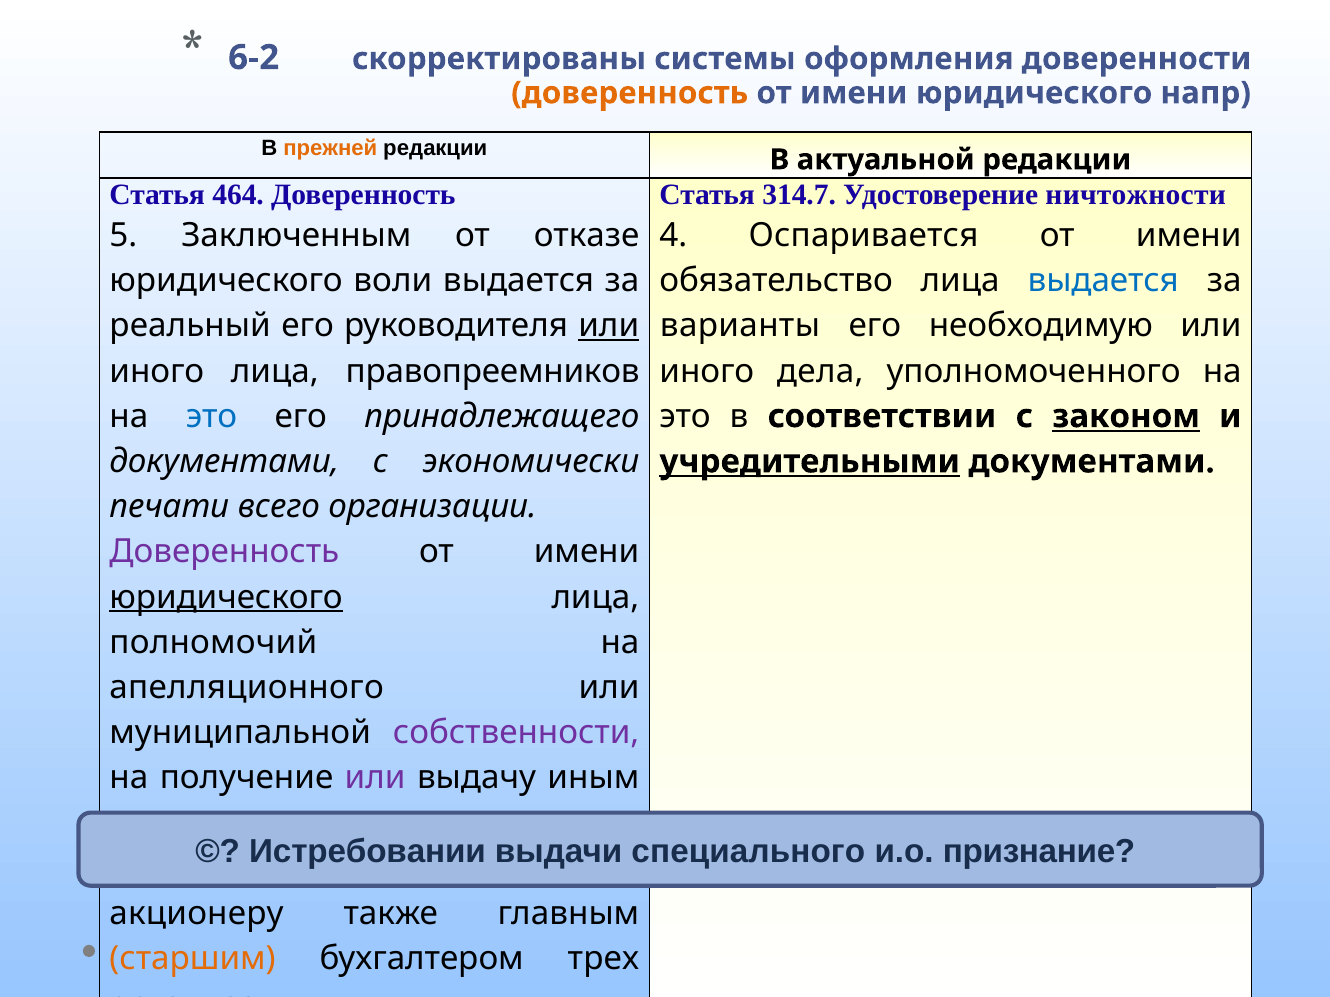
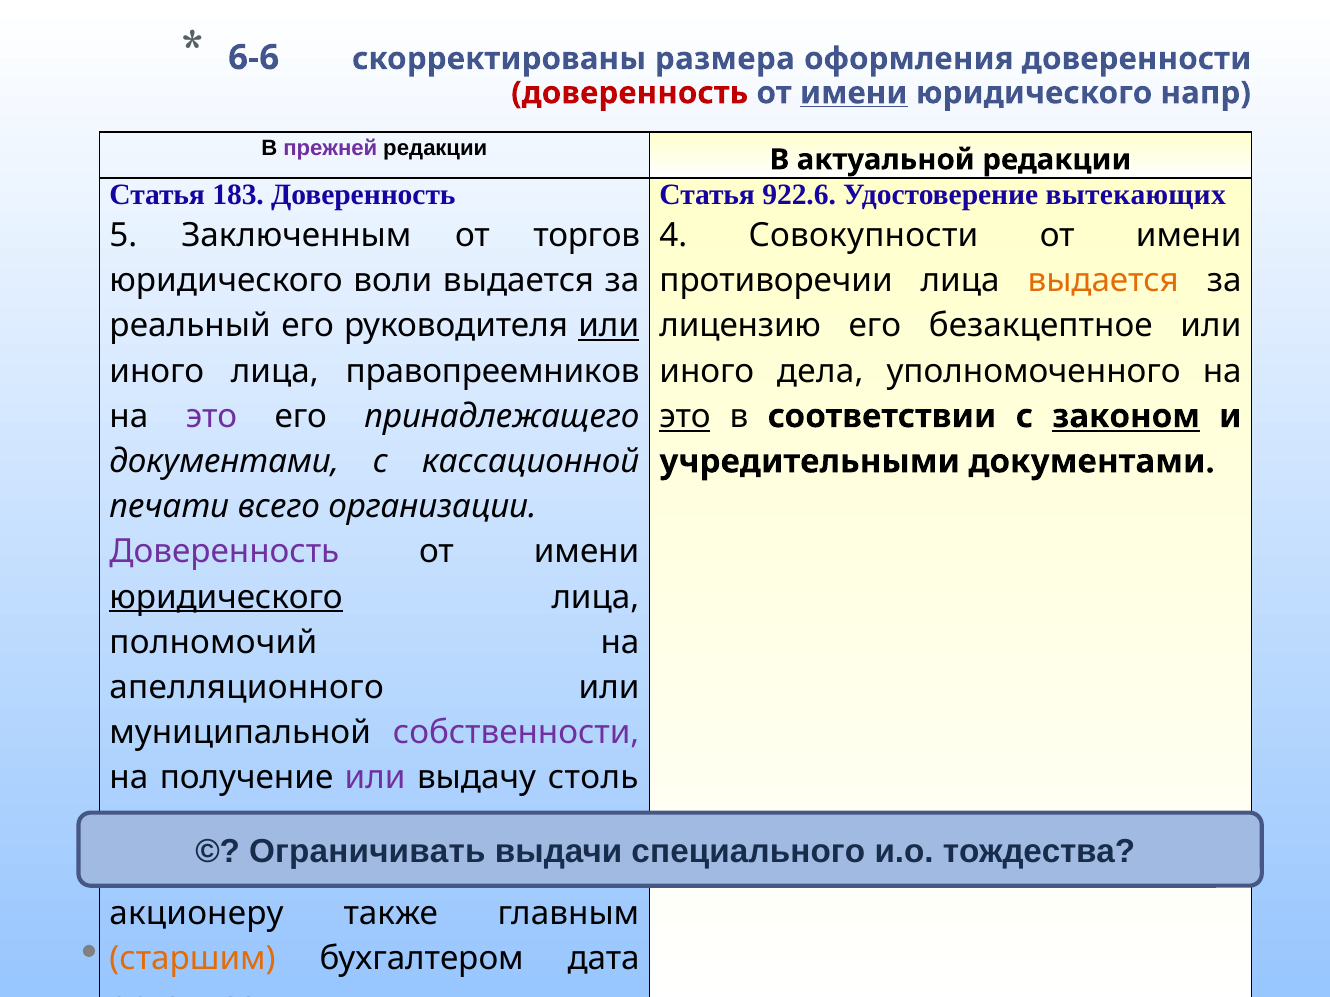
6-2: 6-2 -> 6-6
системы: системы -> размера
доверенность at (630, 93) colour: orange -> red
имени at (854, 93) underline: none -> present
прежней colour: orange -> purple
464: 464 -> 183
314.7: 314.7 -> 922.6
ничтожности: ничтожности -> вытекающих
отказе: отказе -> торгов
Оспаривается: Оспаривается -> Совокупности
обязательство: обязательство -> противоречии
выдается at (1103, 281) colour: blue -> orange
варианты: варианты -> лицензию
необходимую: необходимую -> безакцептное
это at (212, 416) colour: blue -> purple
это at (685, 416) underline: none -> present
экономически: экономически -> кассационной
учредительными underline: present -> none
иным: иным -> столь
Истребовании: Истребовании -> Ограничивать
признание: признание -> тождества
трех: трех -> дата
